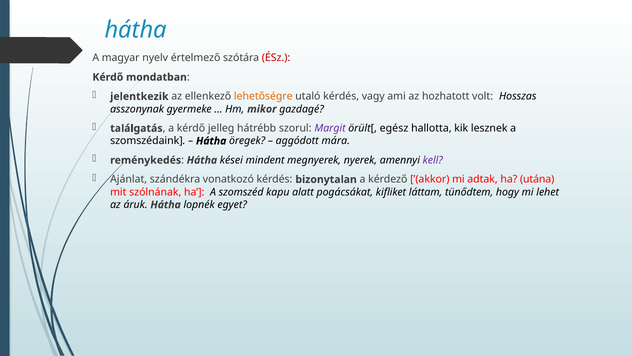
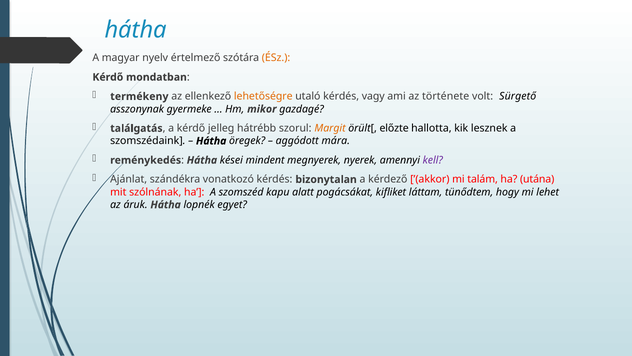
ÉSz colour: red -> orange
jelentkezik: jelentkezik -> termékeny
hozhatott: hozhatott -> története
Hosszas: Hosszas -> Sürgető
Margit colour: purple -> orange
egész: egész -> előzte
adtak: adtak -> talám
